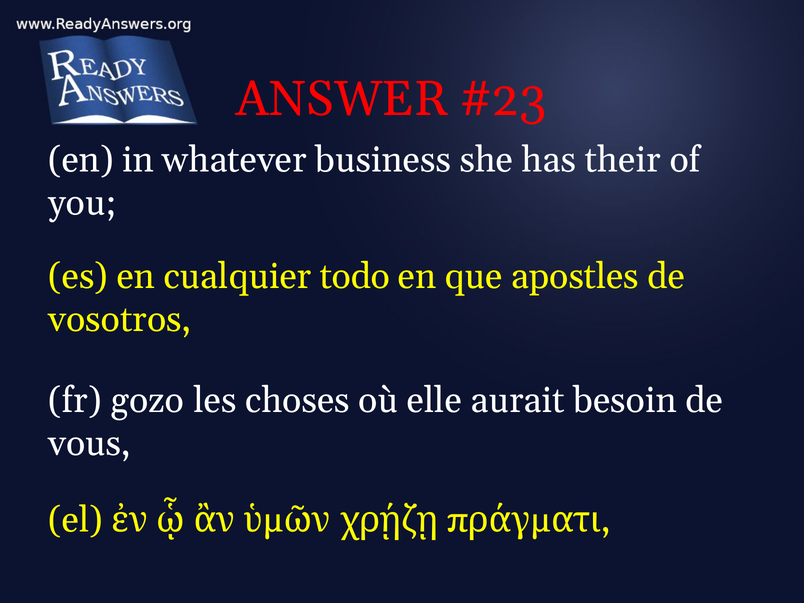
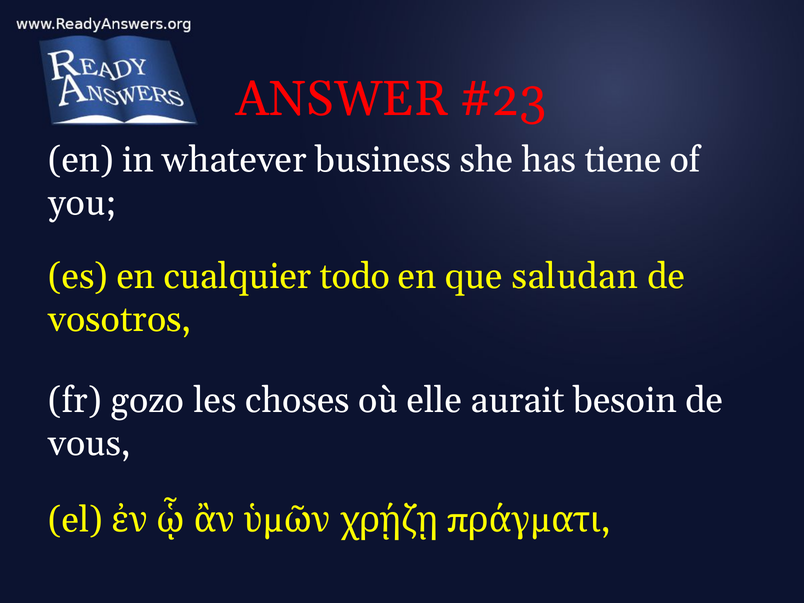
their: their -> tiene
apostles: apostles -> saludan
